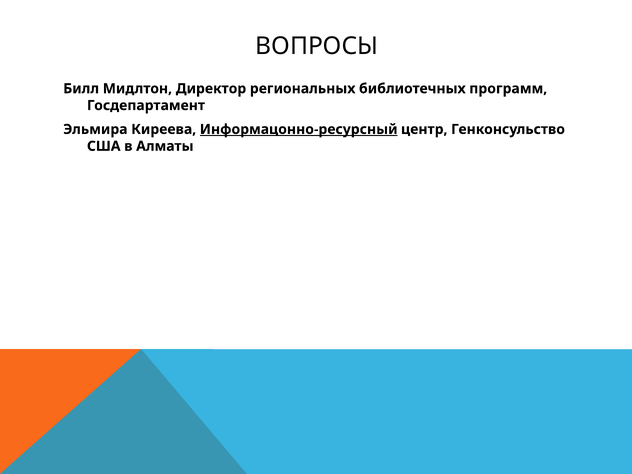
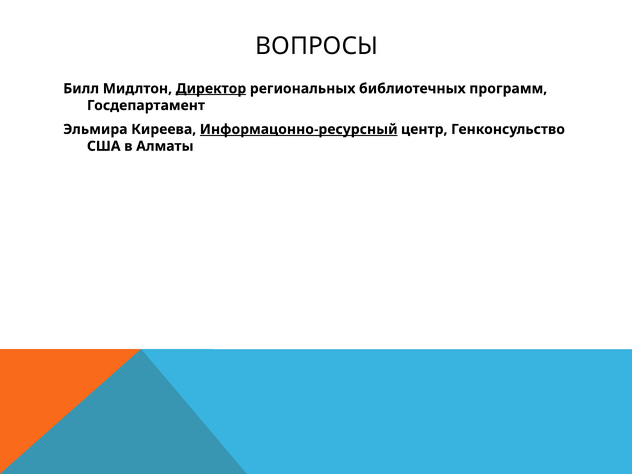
Директор underline: none -> present
